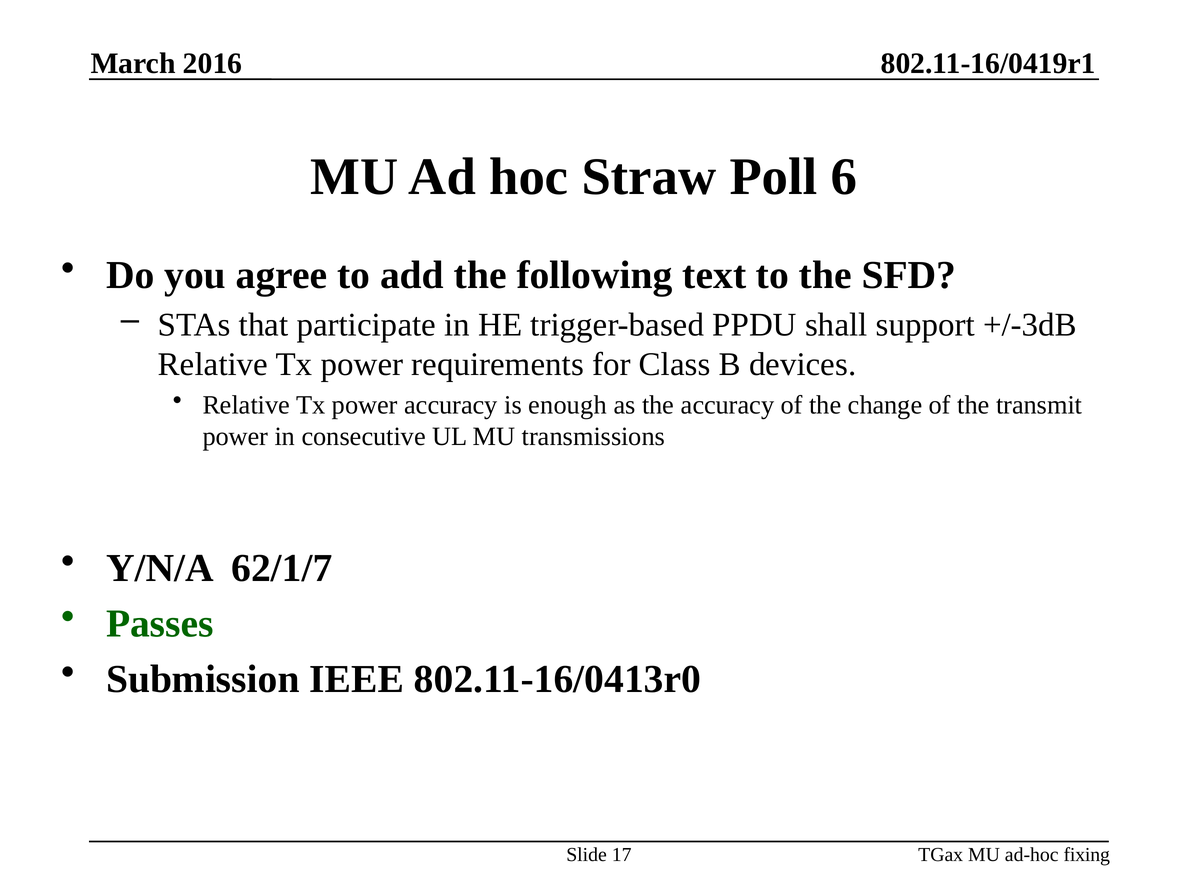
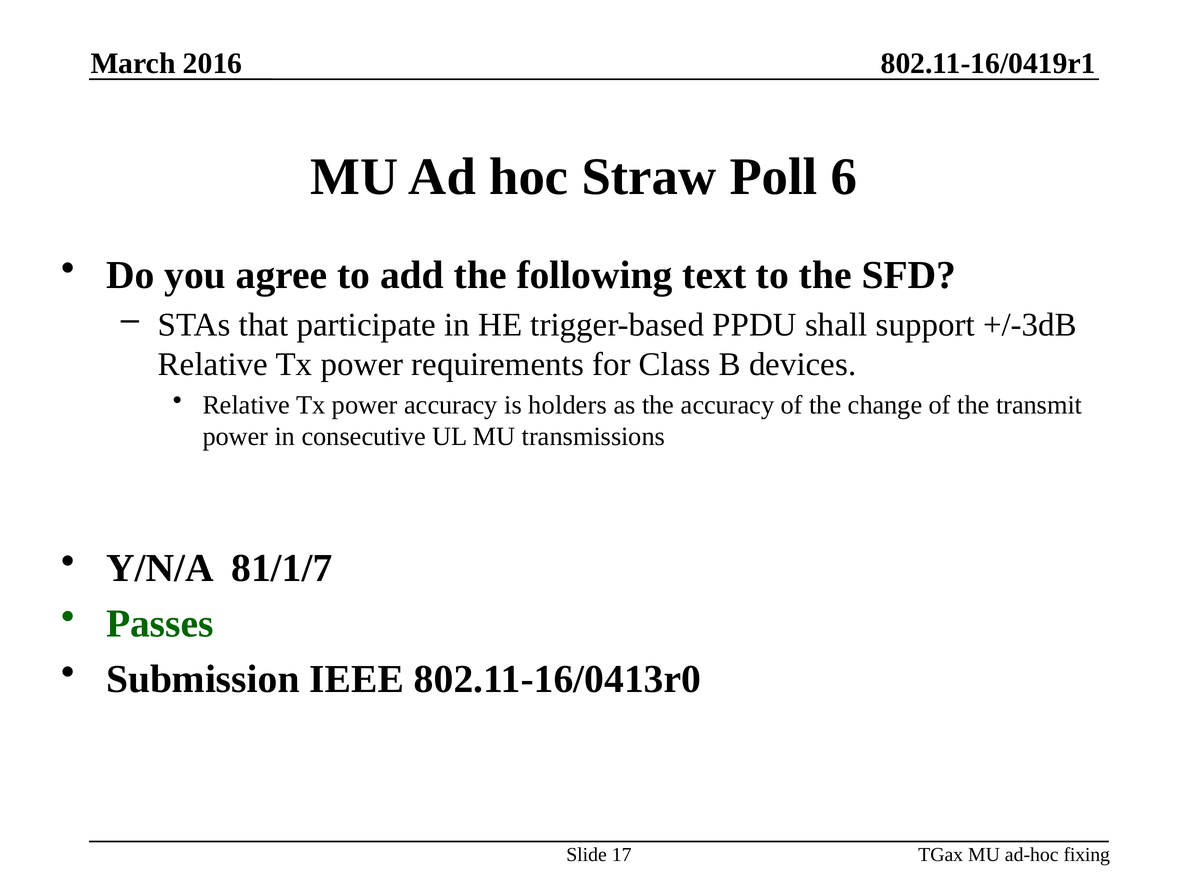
enough: enough -> holders
62/1/7: 62/1/7 -> 81/1/7
